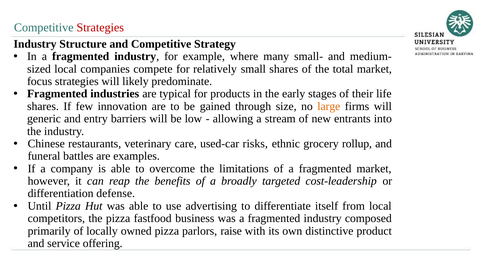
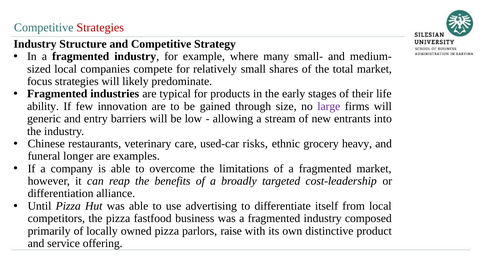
shares at (43, 106): shares -> ability
large colour: orange -> purple
rollup: rollup -> heavy
battles: battles -> longer
defense: defense -> alliance
